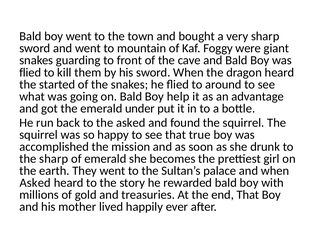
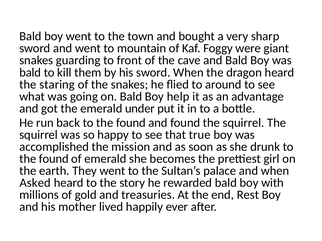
flied at (30, 73): flied -> bald
started: started -> staring
back to the asked: asked -> found
sharp at (54, 159): sharp -> found
end That: That -> Rest
